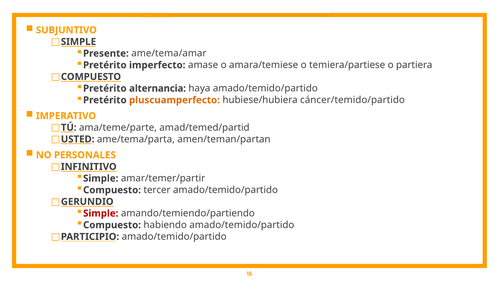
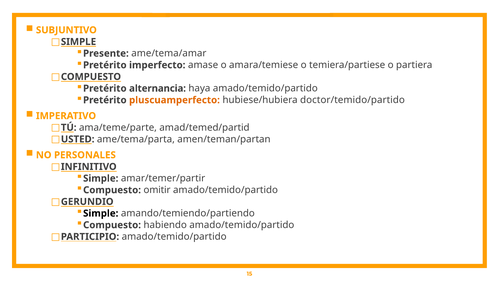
cáncer/temido/partido: cáncer/temido/partido -> doctor/temido/partido
tercer: tercer -> omitir
Simple at (101, 213) colour: red -> black
